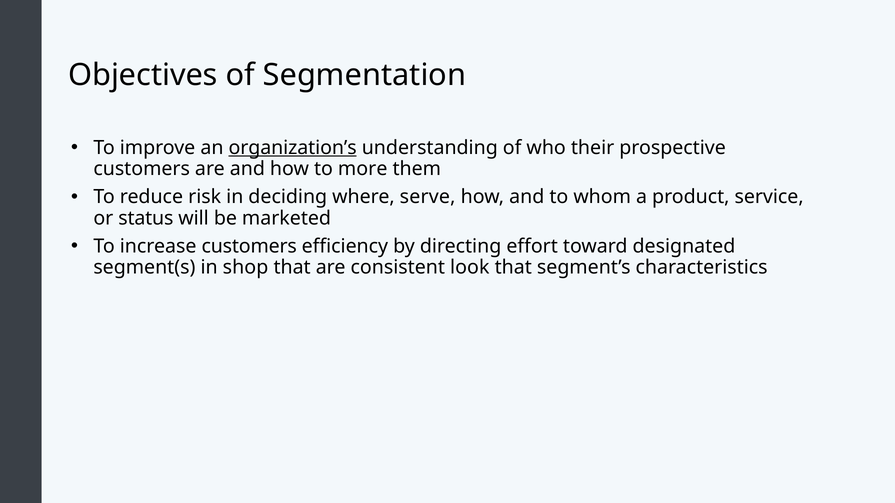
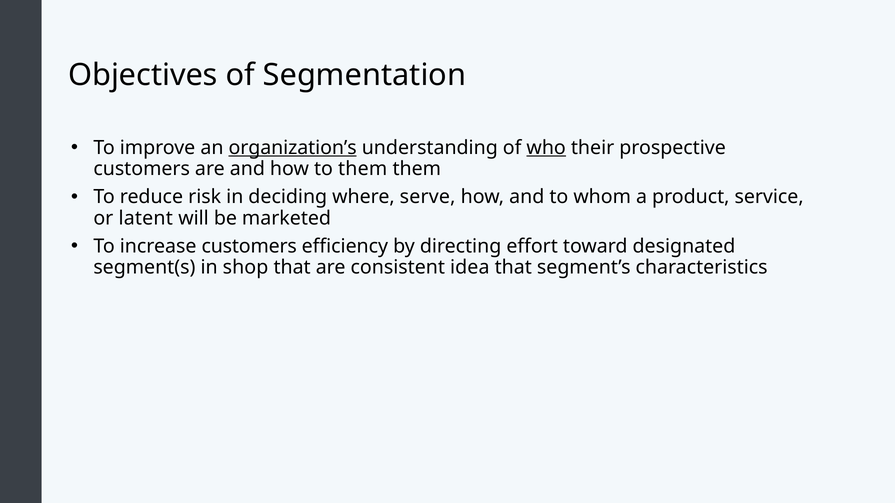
who underline: none -> present
to more: more -> them
status: status -> latent
look: look -> idea
